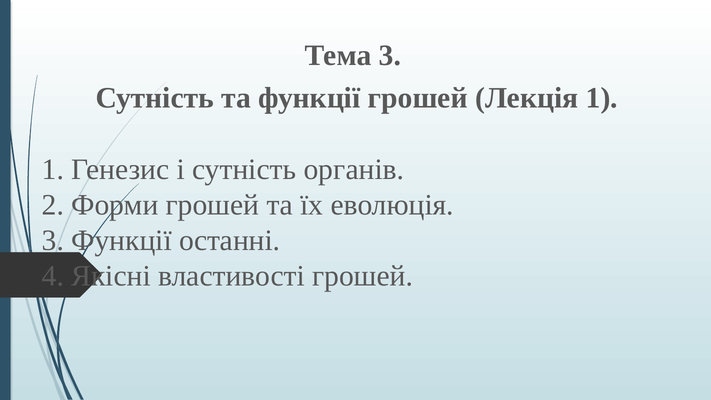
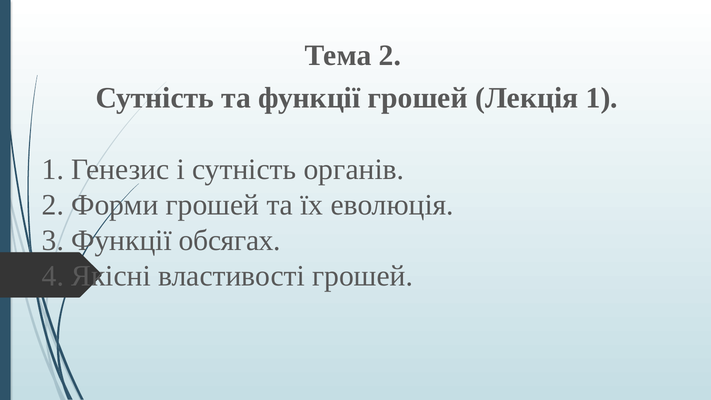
Тема 3: 3 -> 2
останні: останні -> обсягах
